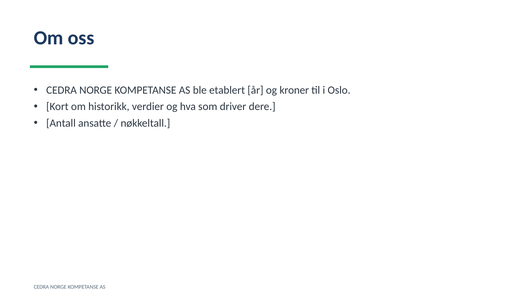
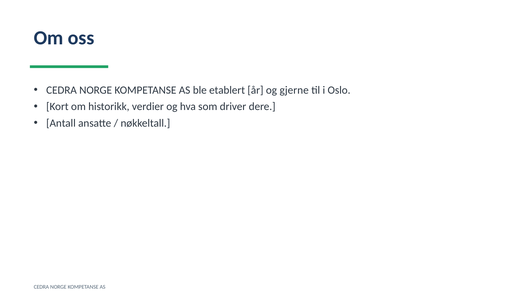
kroner: kroner -> gjerne
